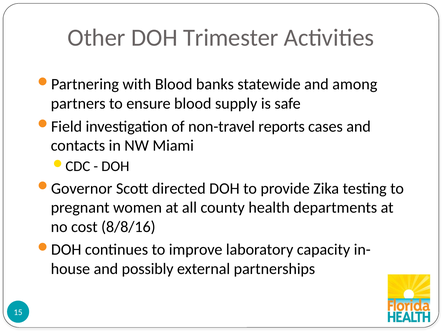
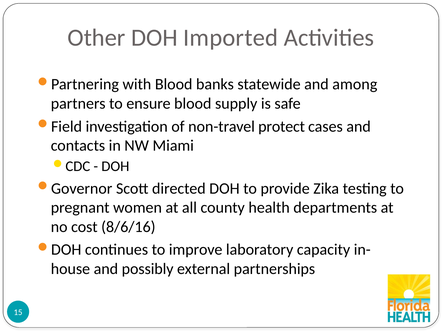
Trimester: Trimester -> Imported
reports: reports -> protect
8/8/16: 8/8/16 -> 8/6/16
